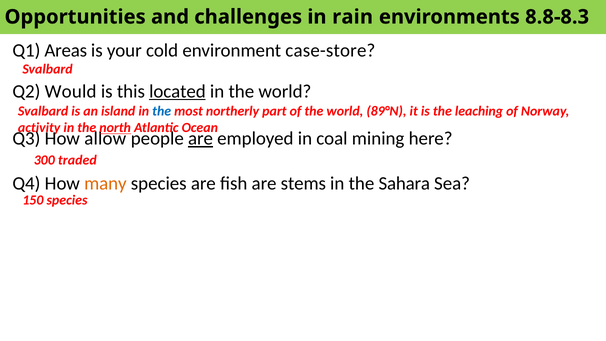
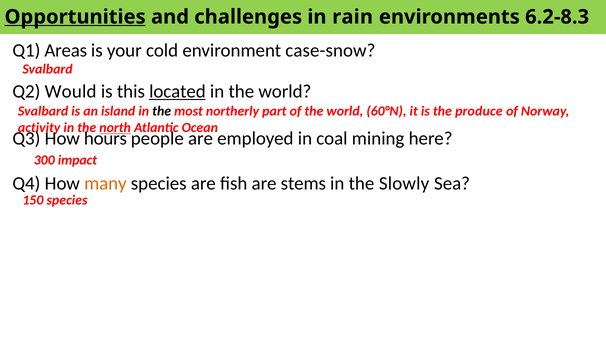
Opportunities underline: none -> present
8.8-8.3: 8.8-8.3 -> 6.2-8.3
case-store: case-store -> case-snow
the at (162, 111) colour: blue -> black
89°N: 89°N -> 60°N
leaching: leaching -> produce
allow: allow -> hours
are at (201, 139) underline: present -> none
traded: traded -> impact
Sahara: Sahara -> Slowly
